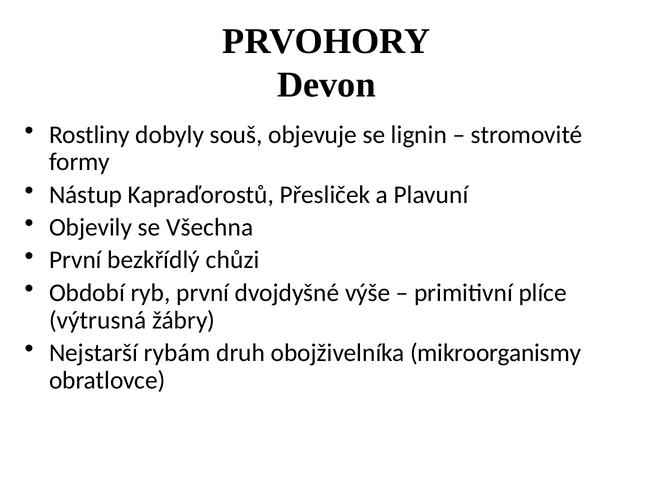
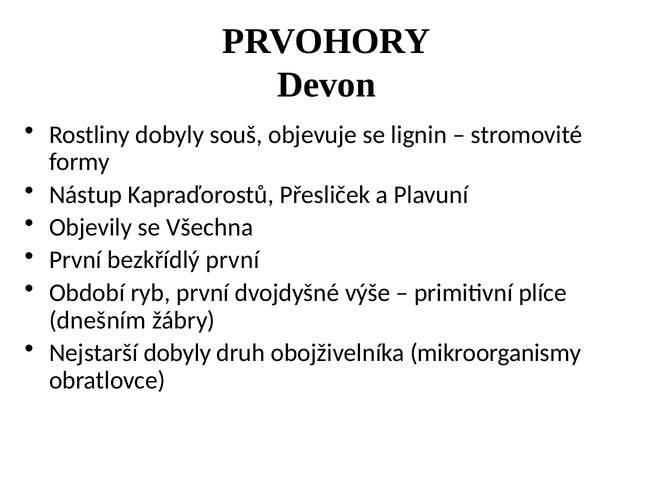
bezkřídlý chůzi: chůzi -> první
výtrusná: výtrusná -> dnešním
Nejstarší rybám: rybám -> dobyly
